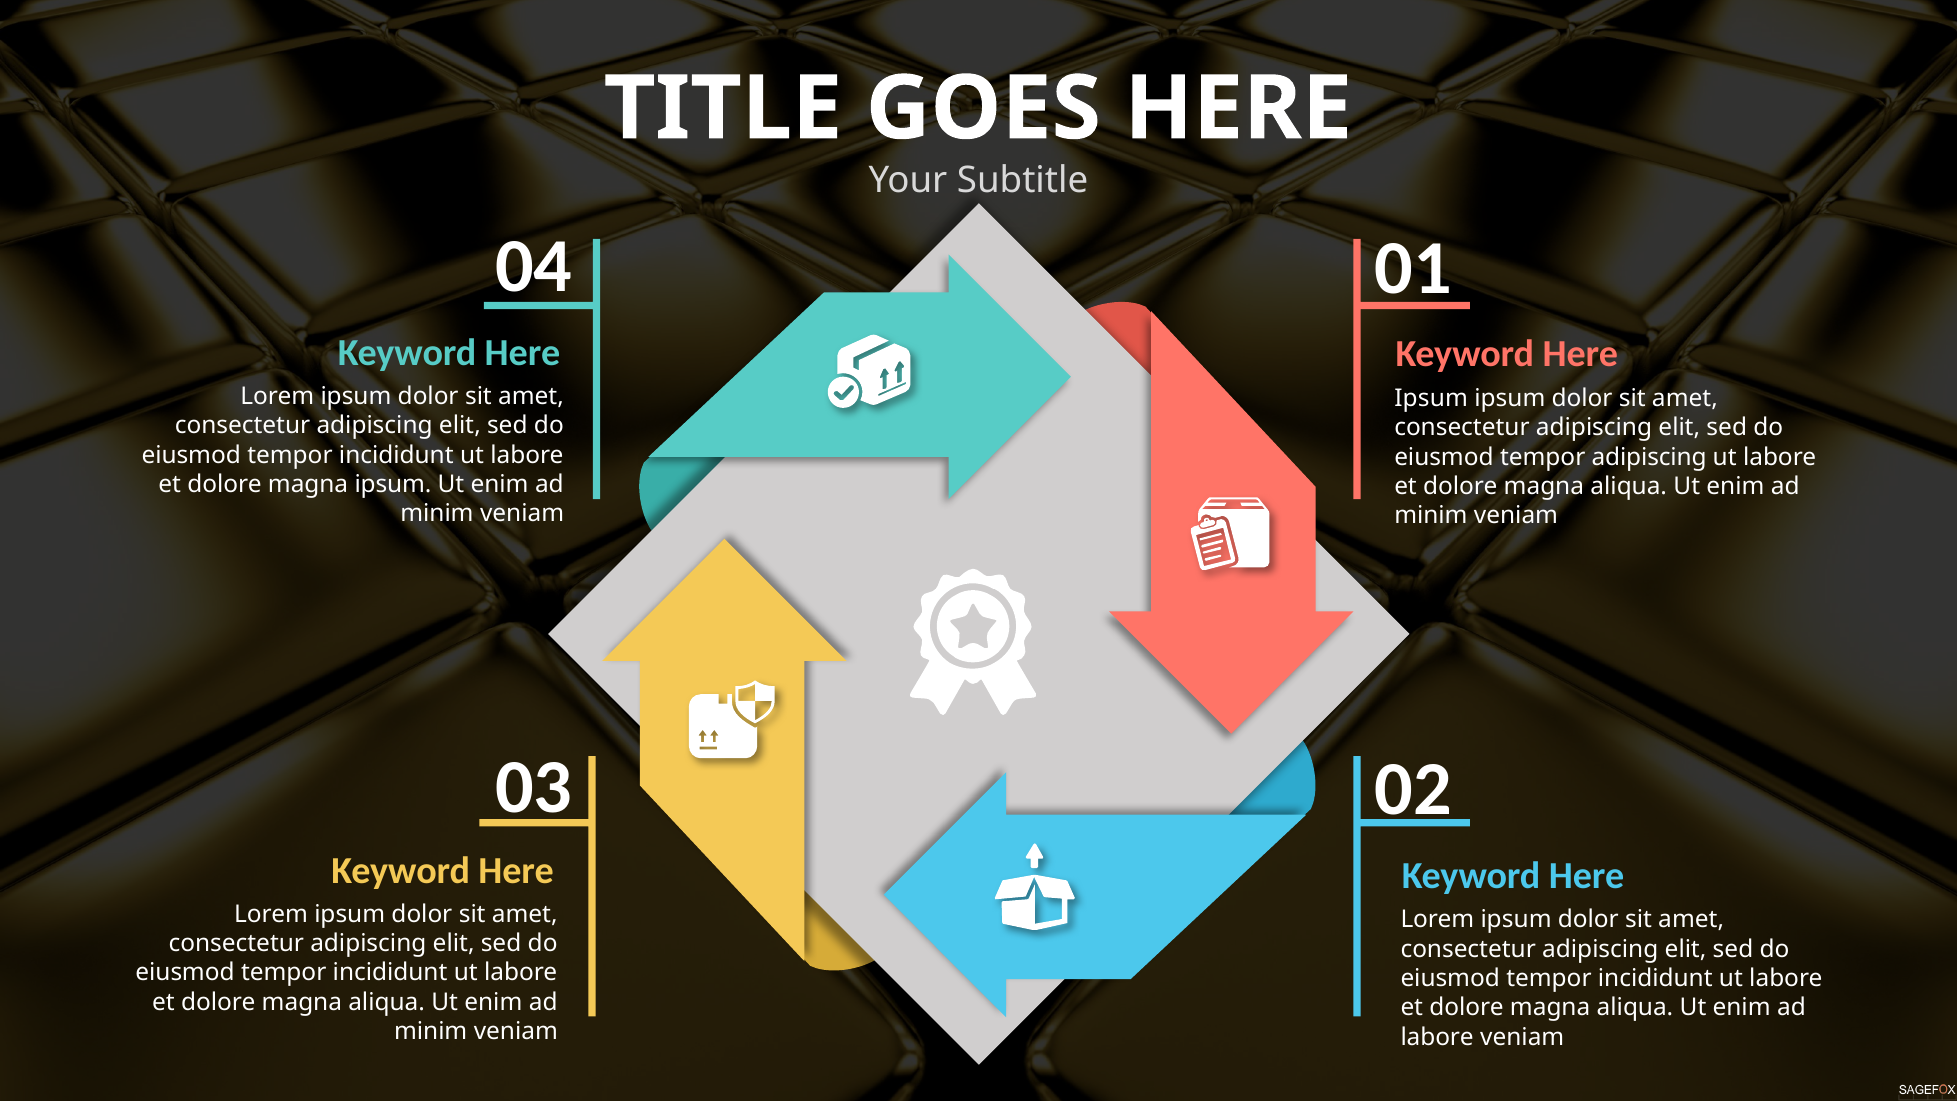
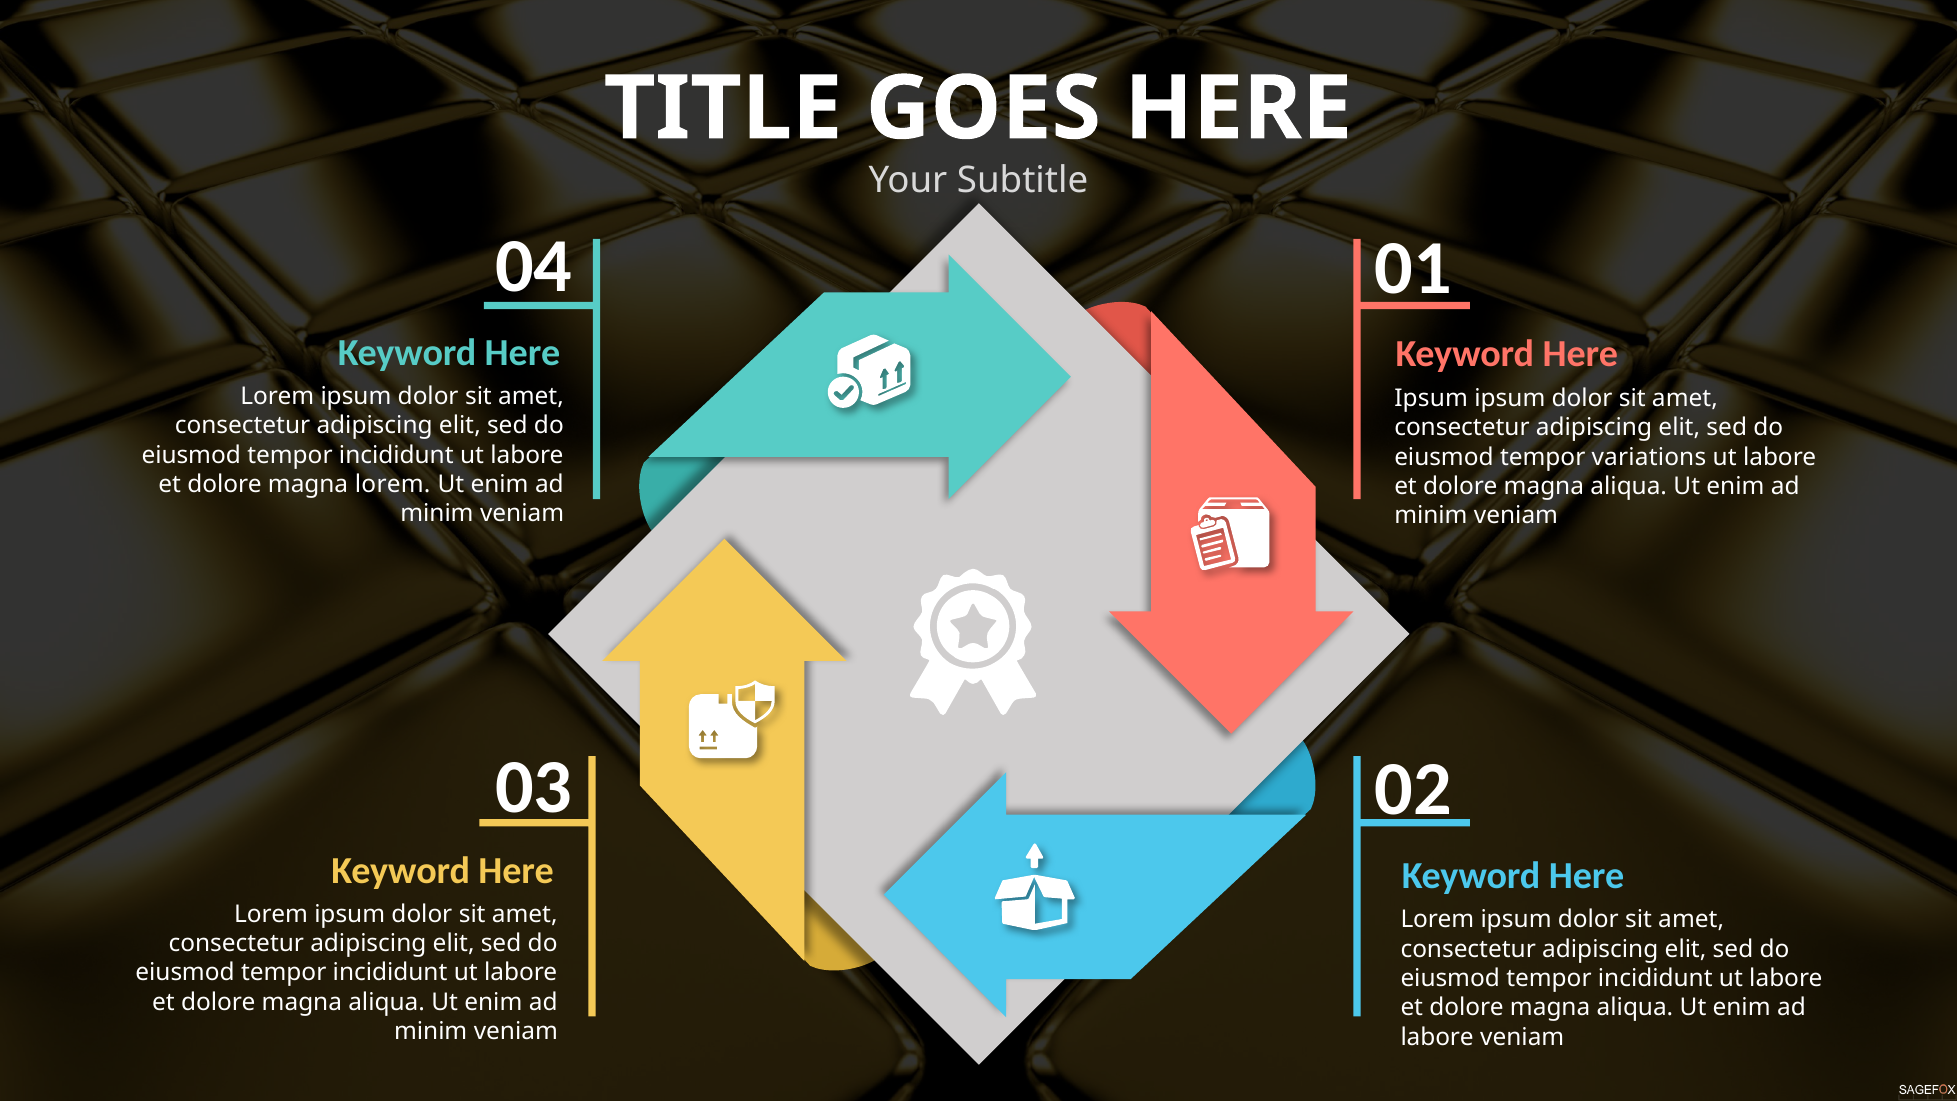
tempor adipiscing: adipiscing -> variations
magna ipsum: ipsum -> lorem
